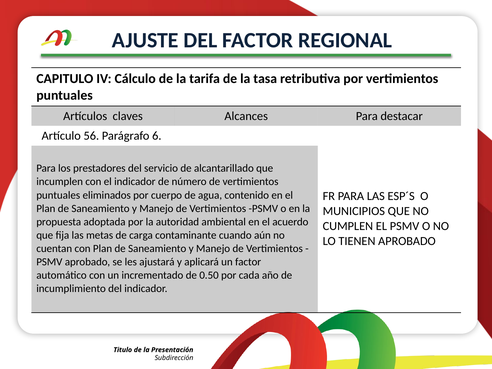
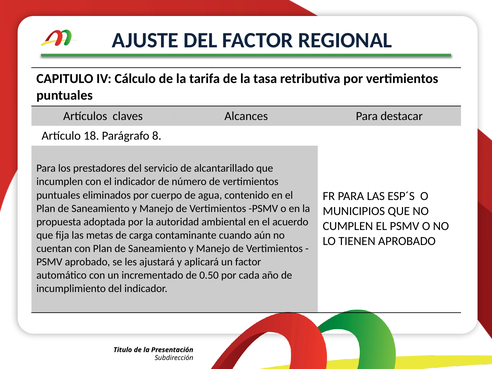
56: 56 -> 18
6: 6 -> 8
